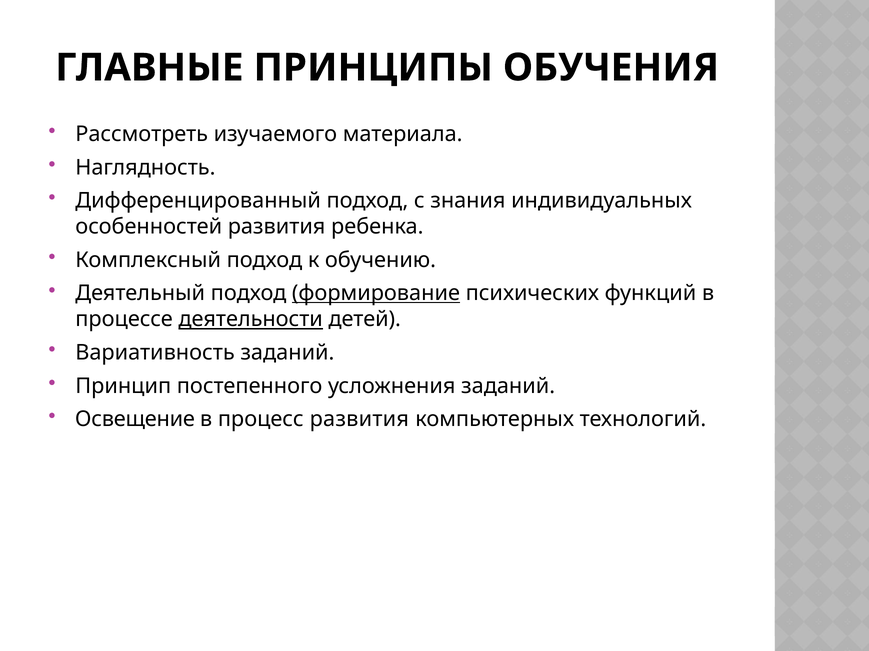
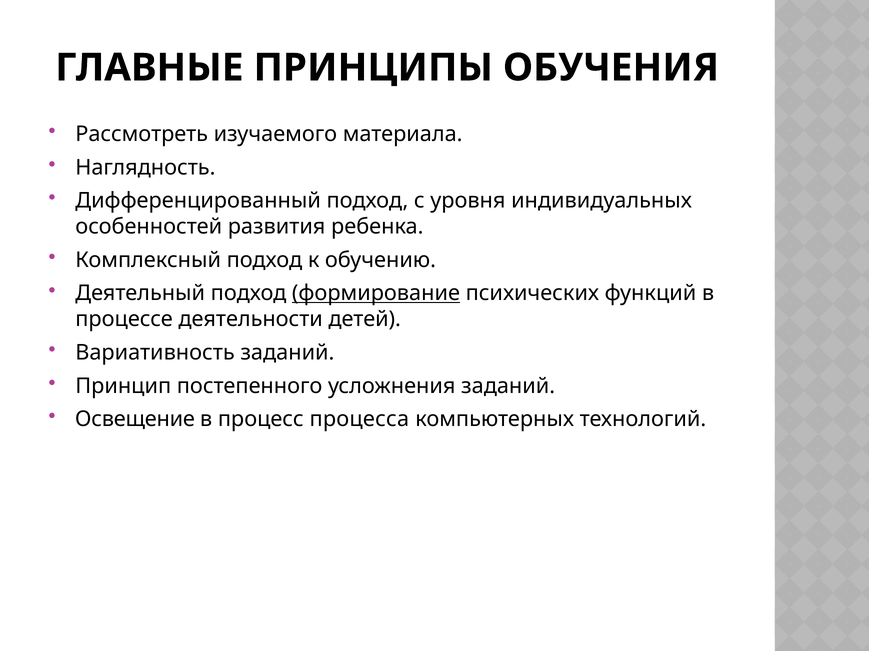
знания: знания -> уровня
деятельности underline: present -> none
процесс развития: развития -> процесса
